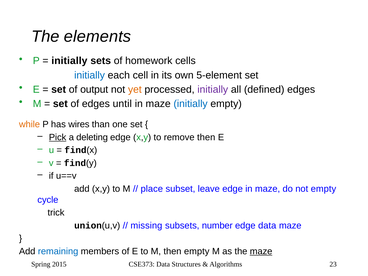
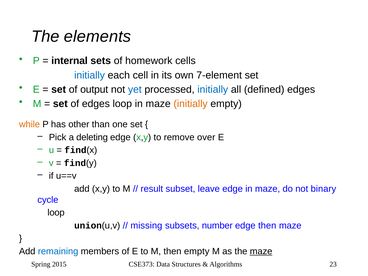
initially at (69, 61): initially -> internal
5-element: 5-element -> 7-element
yet colour: orange -> blue
initially at (213, 89) colour: purple -> blue
edges until: until -> loop
initially at (191, 104) colour: blue -> orange
wires: wires -> other
Pick underline: present -> none
remove then: then -> over
place: place -> result
not empty: empty -> binary
trick at (56, 213): trick -> loop
edge data: data -> then
